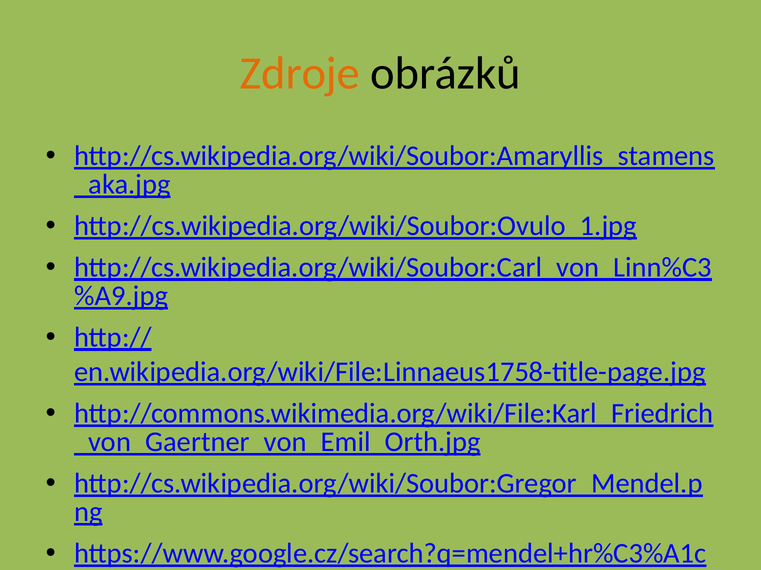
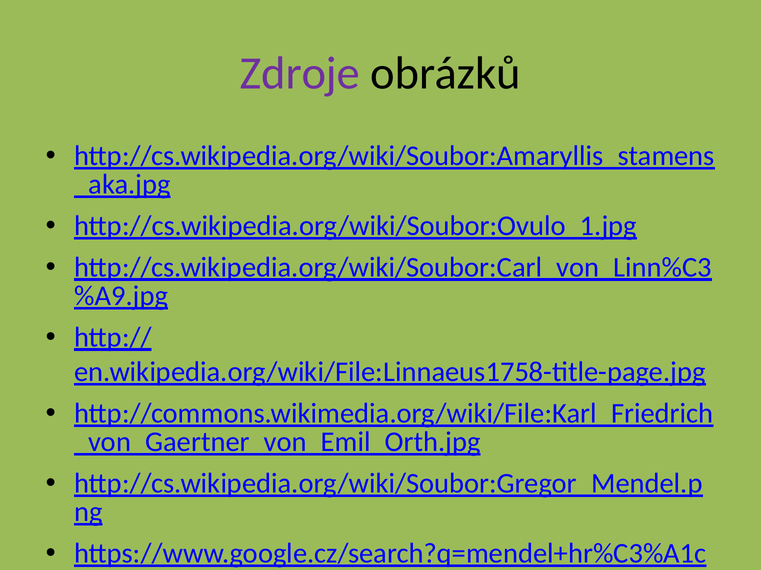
Zdroje colour: orange -> purple
